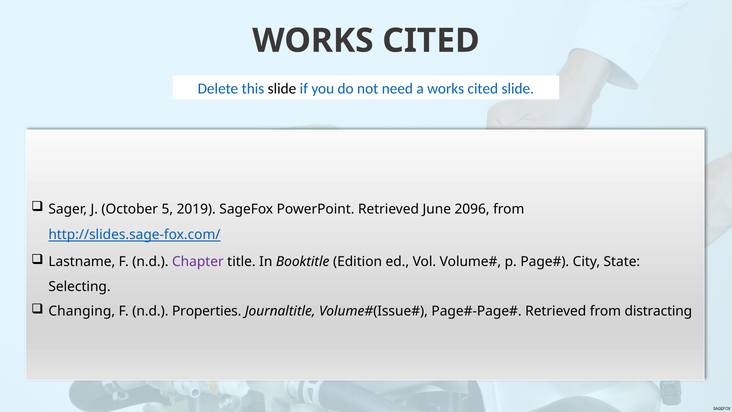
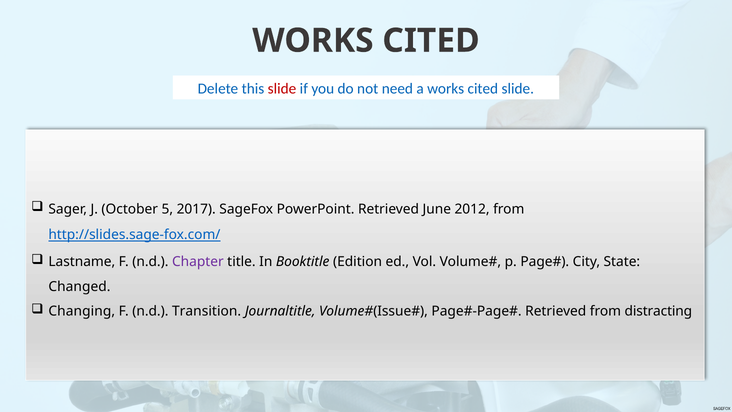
slide at (282, 88) colour: black -> red
2019: 2019 -> 2017
2096: 2096 -> 2012
Selecting: Selecting -> Changed
Properties: Properties -> Transition
